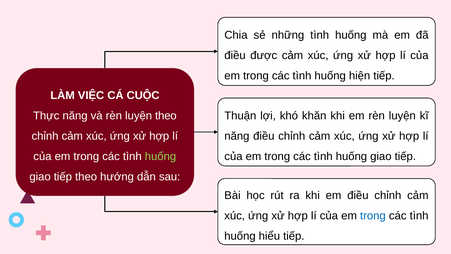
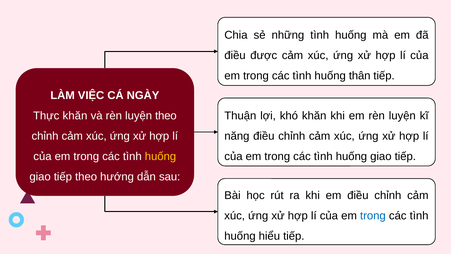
hiện: hiện -> thân
CUỘC: CUỘC -> NGÀY
Thực năng: năng -> khăn
huống at (160, 156) colour: light green -> yellow
